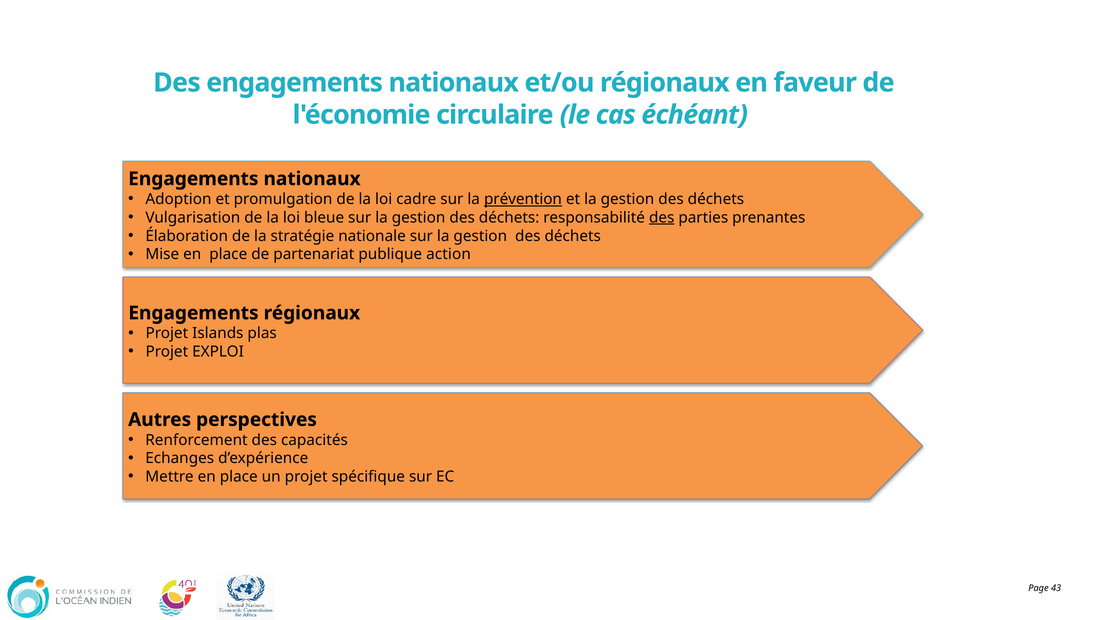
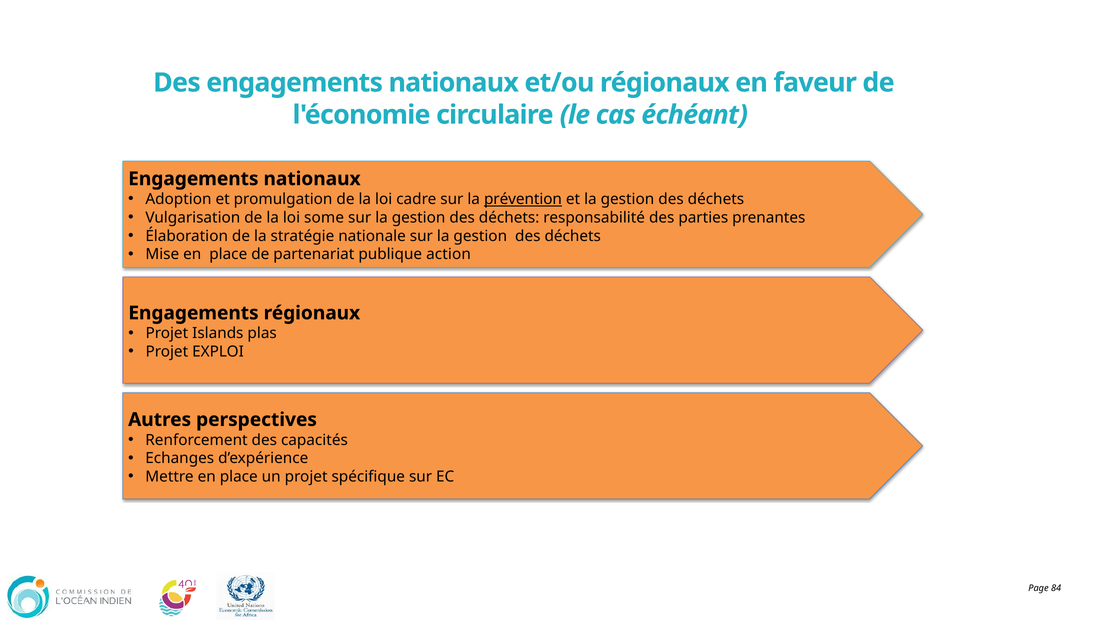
bleue: bleue -> some
des at (662, 218) underline: present -> none
43: 43 -> 84
